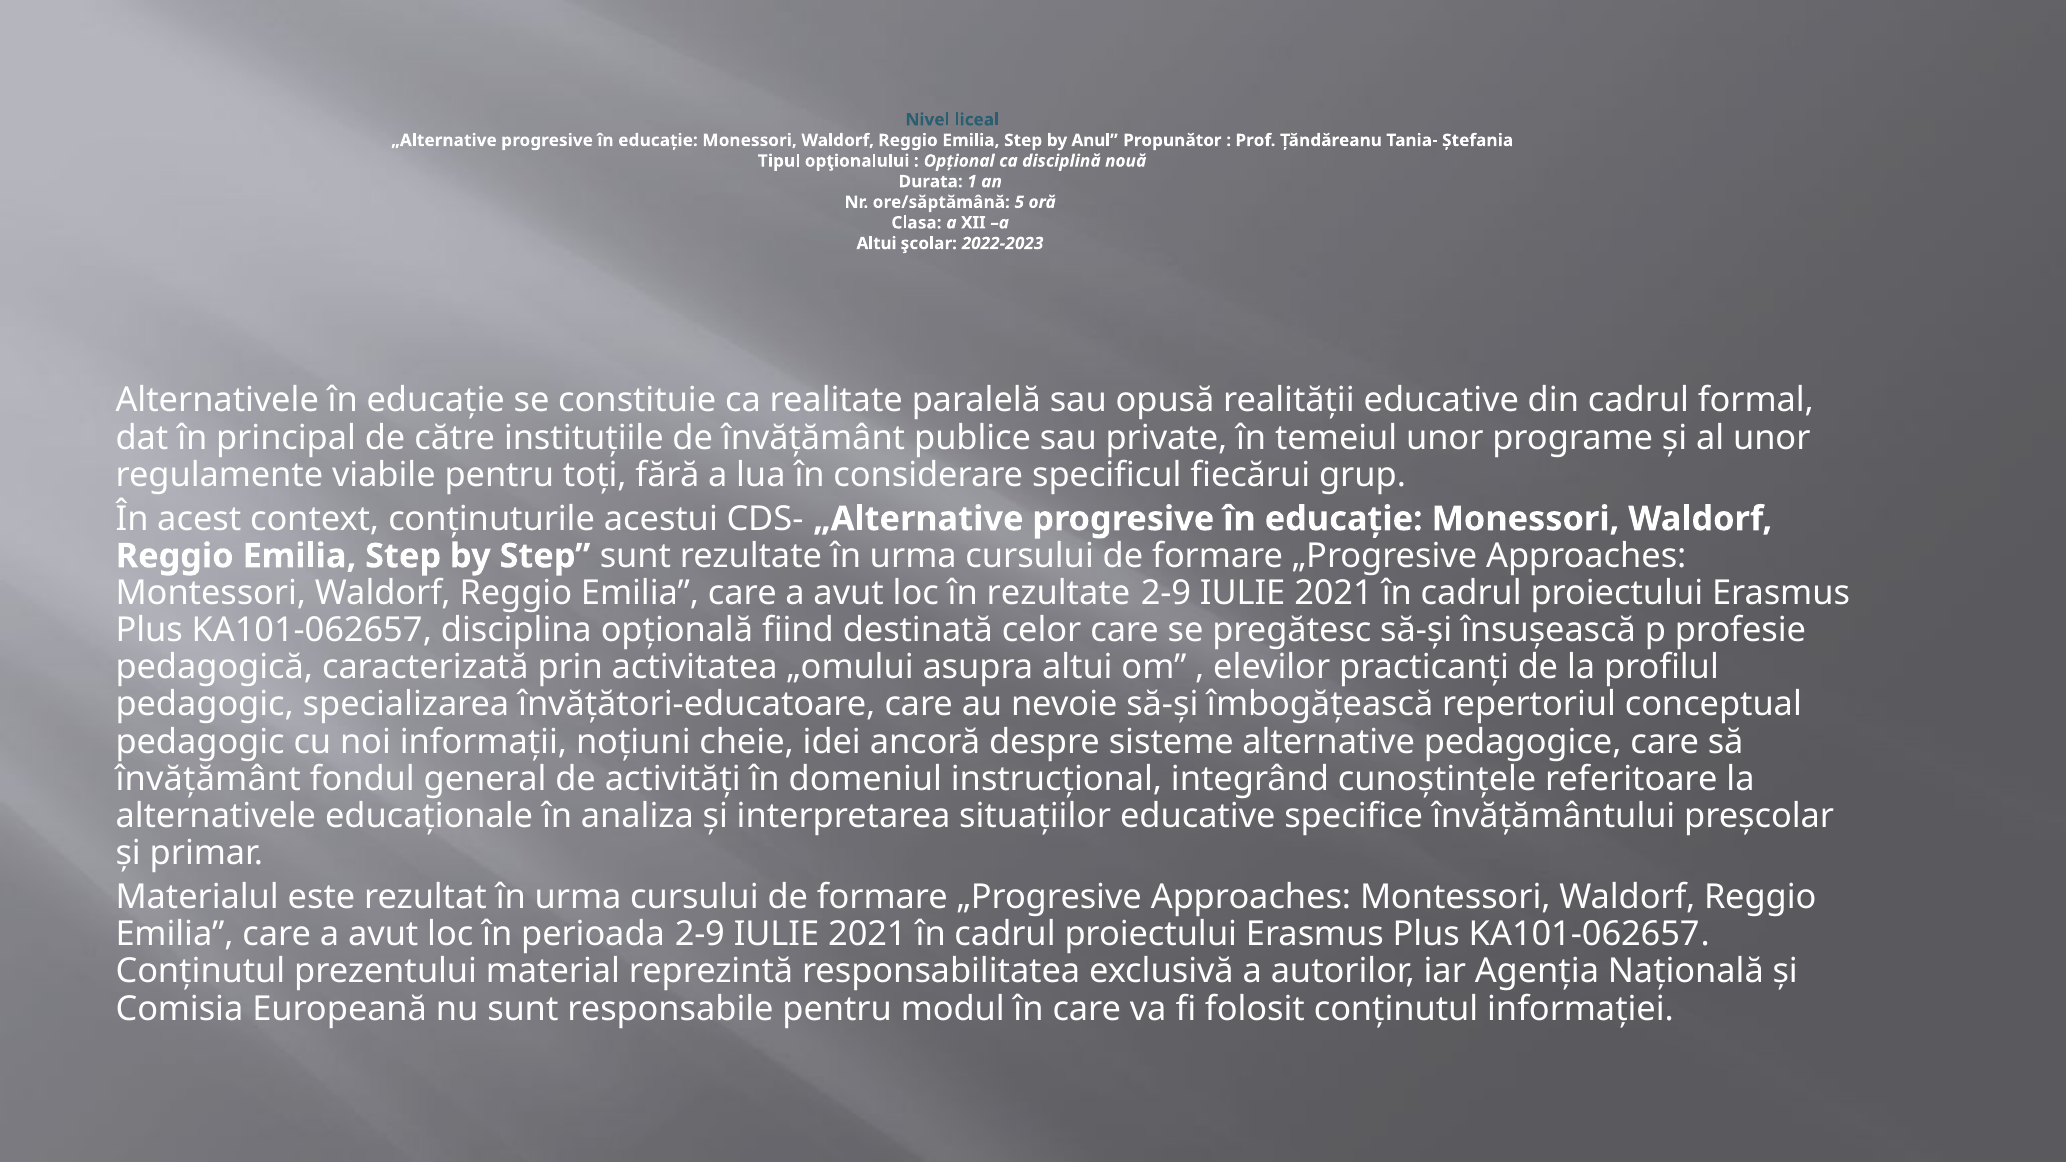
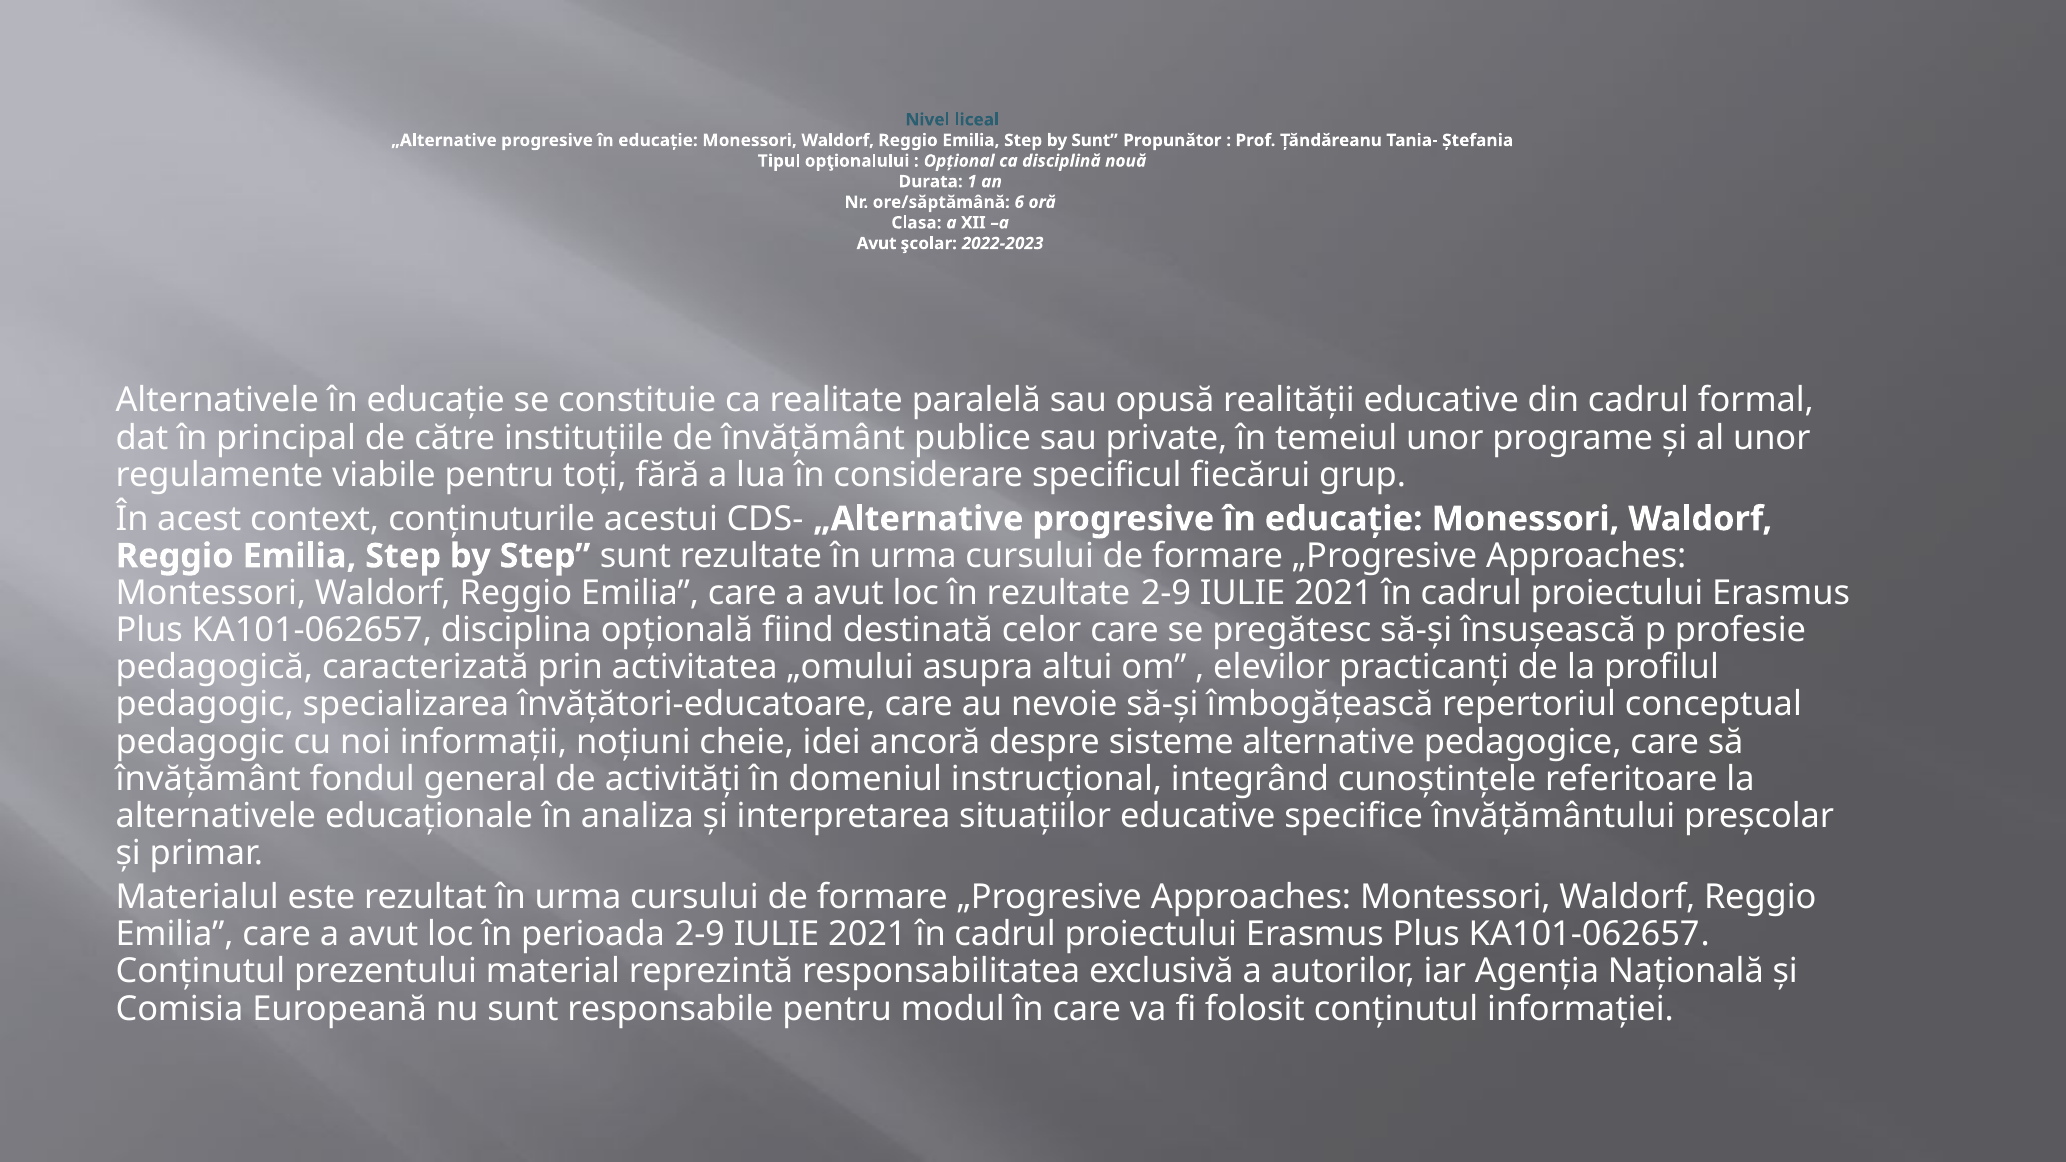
by Anul: Anul -> Sunt
5: 5 -> 6
Altui at (877, 243): Altui -> Avut
